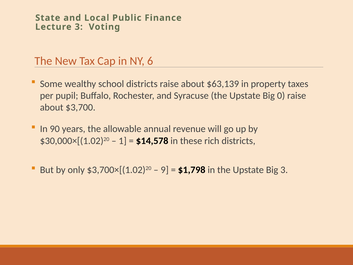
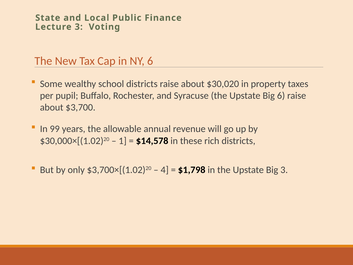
$63,139: $63,139 -> $30,020
Big 0: 0 -> 6
90: 90 -> 99
9: 9 -> 4
